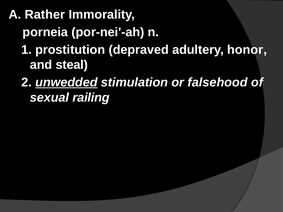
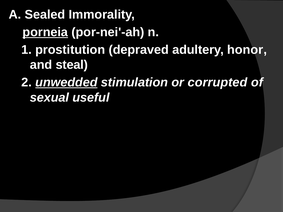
Rather: Rather -> Sealed
porneia underline: none -> present
falsehood: falsehood -> corrupted
railing: railing -> useful
